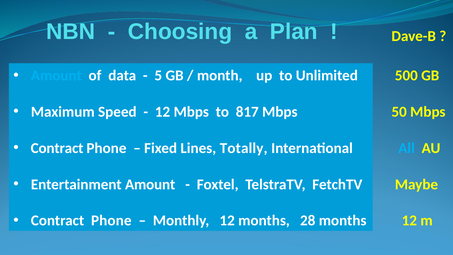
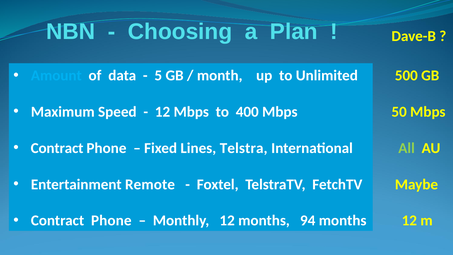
817: 817 -> 400
Totally: Totally -> Telstra
All colour: light blue -> light green
Entertainment Amount: Amount -> Remote
28: 28 -> 94
